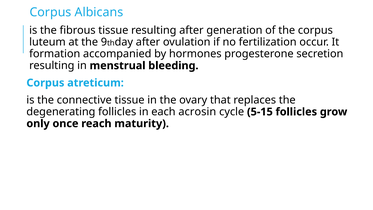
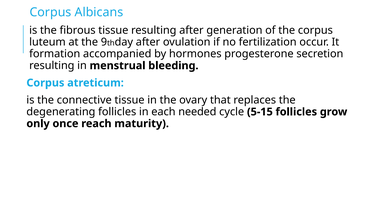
acrosin: acrosin -> needed
